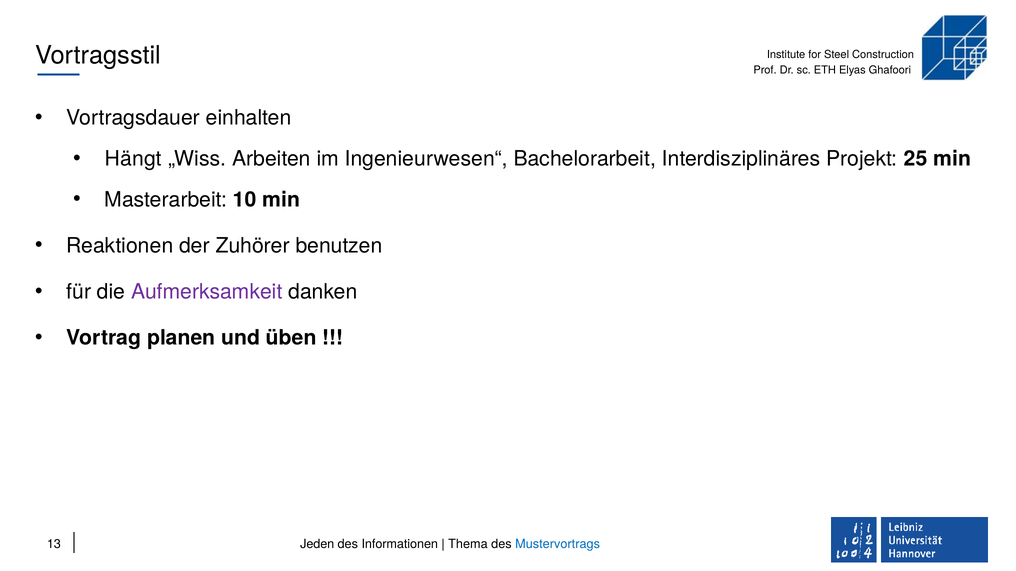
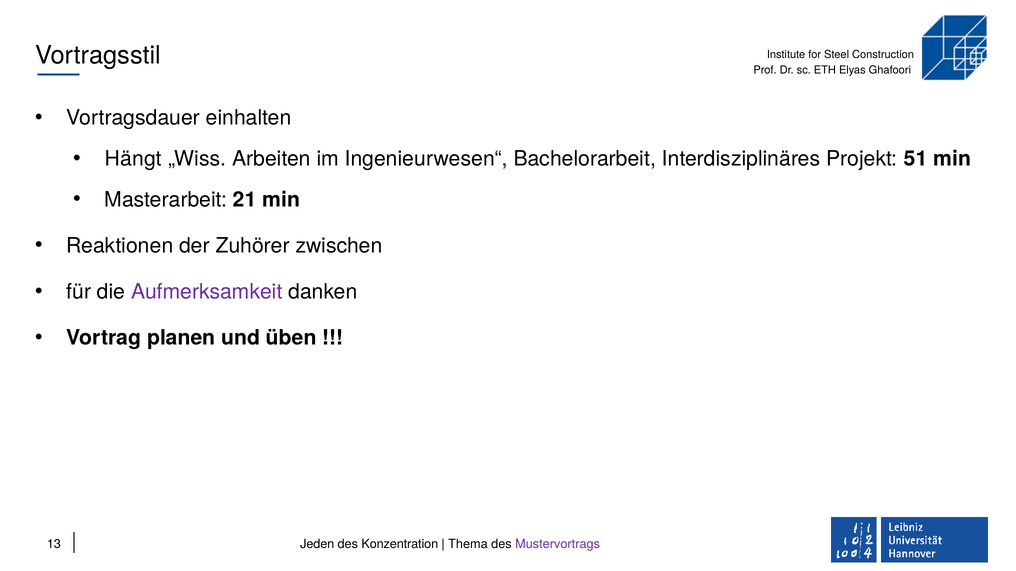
25: 25 -> 51
10: 10 -> 21
benutzen: benutzen -> zwischen
Informationen: Informationen -> Konzentration
Mustervortrags colour: blue -> purple
